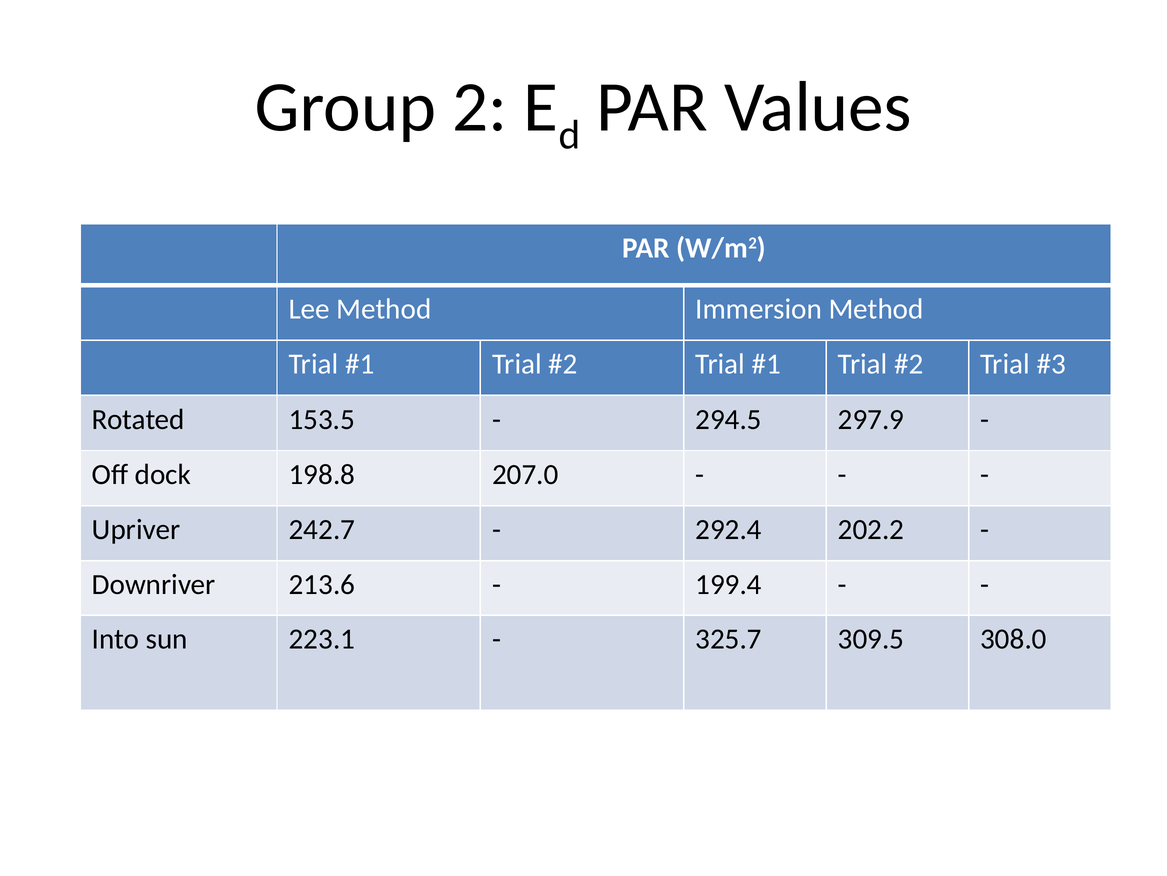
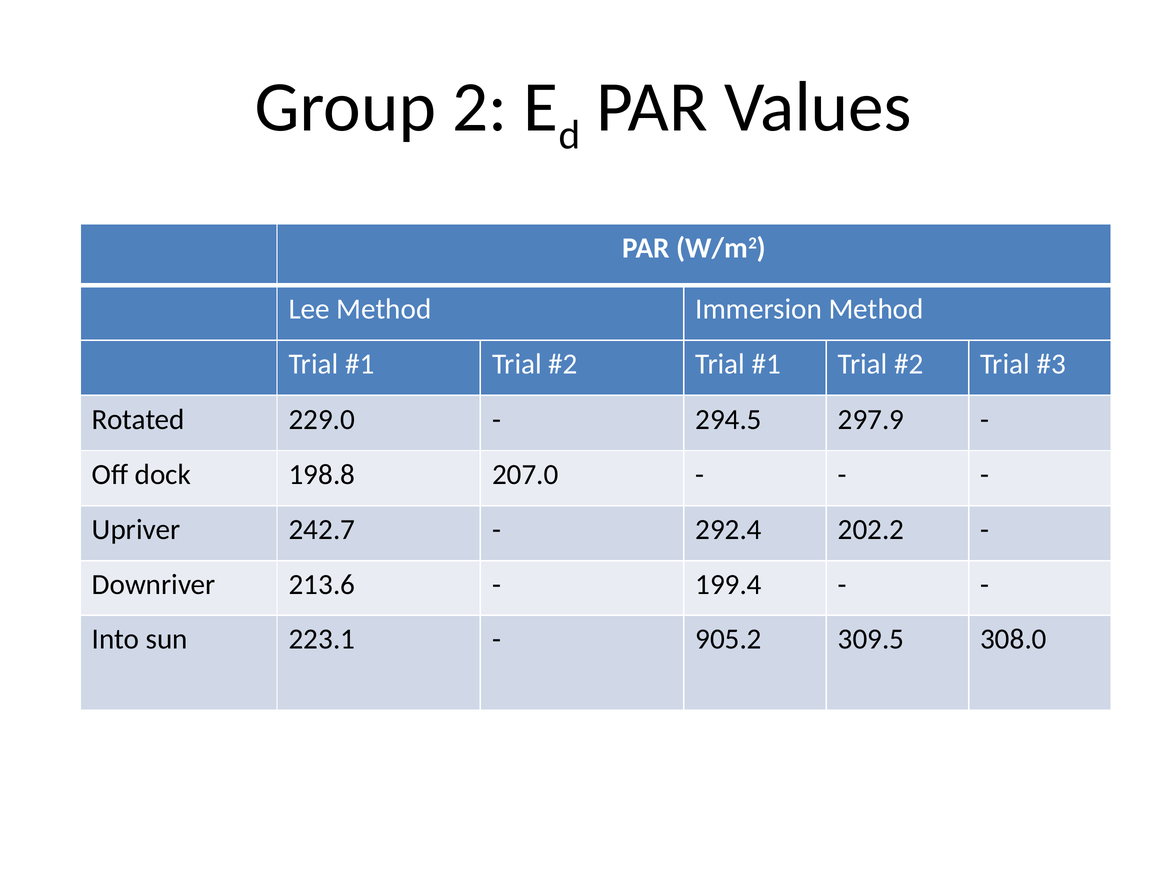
153.5: 153.5 -> 229.0
325.7: 325.7 -> 905.2
